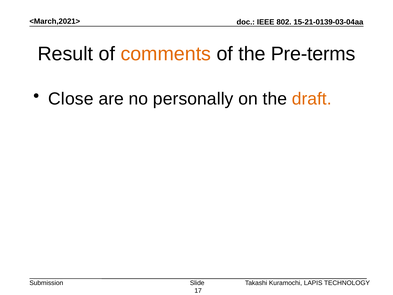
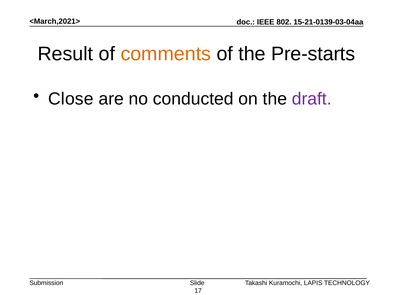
Pre-terms: Pre-terms -> Pre-starts
personally: personally -> conducted
draft colour: orange -> purple
